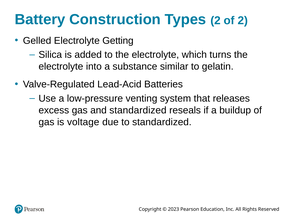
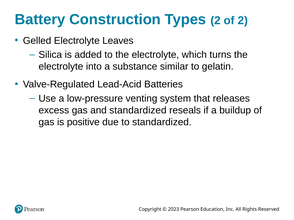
Getting: Getting -> Leaves
voltage: voltage -> positive
